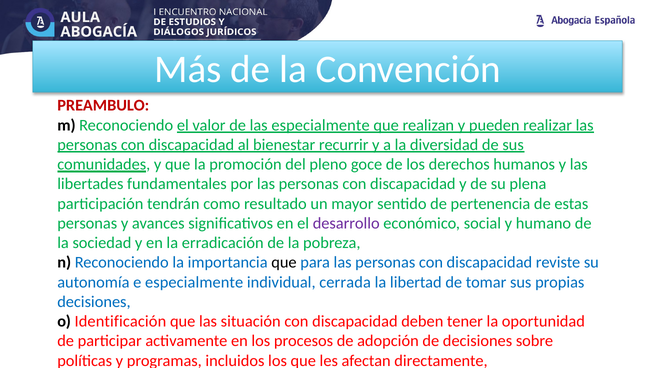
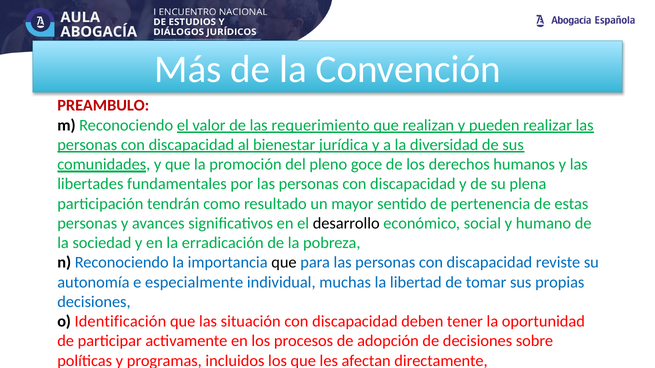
las especialmente: especialmente -> requerimiento
recurrir: recurrir -> jurídica
desarrollo colour: purple -> black
cerrada: cerrada -> muchas
